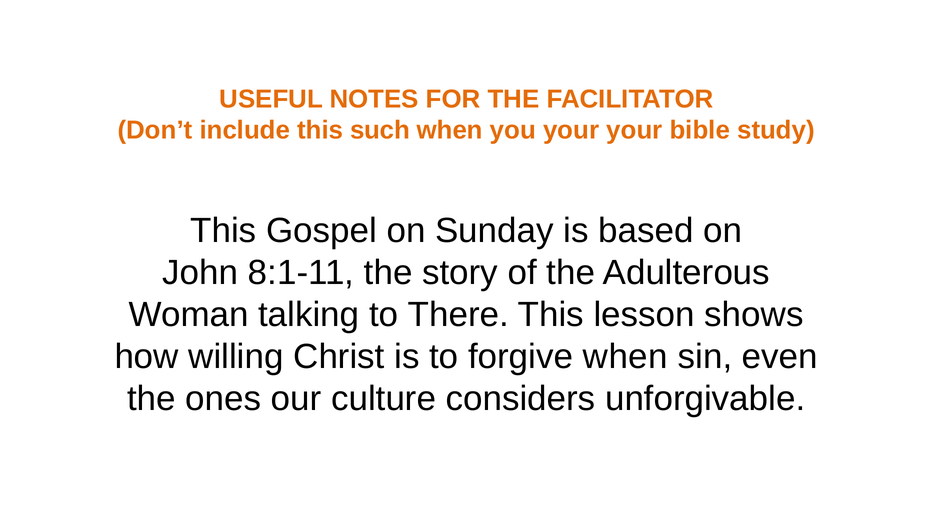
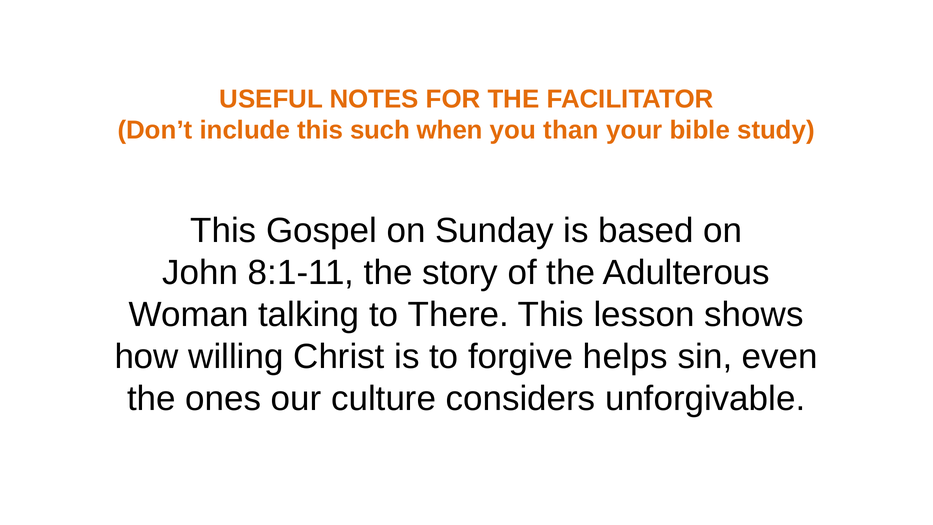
you your: your -> than
forgive when: when -> helps
